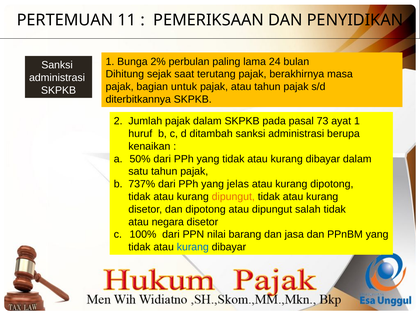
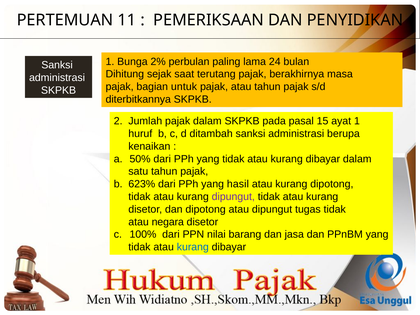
73: 73 -> 15
737%: 737% -> 623%
jelas: jelas -> hasil
dipungut at (233, 197) colour: orange -> purple
salah: salah -> tugas
